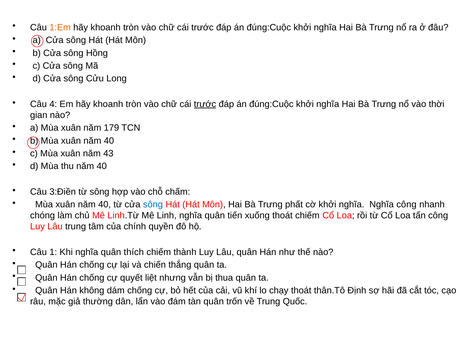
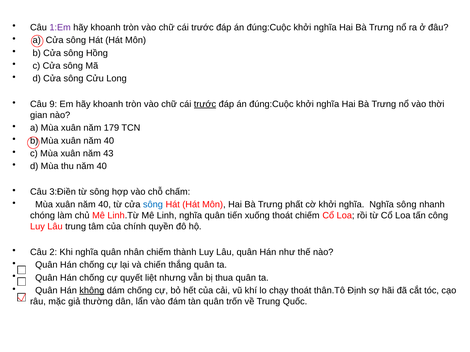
1:Em colour: orange -> purple
4: 4 -> 9
Nghĩa công: công -> sông
1: 1 -> 2
thích: thích -> nhân
không underline: none -> present
